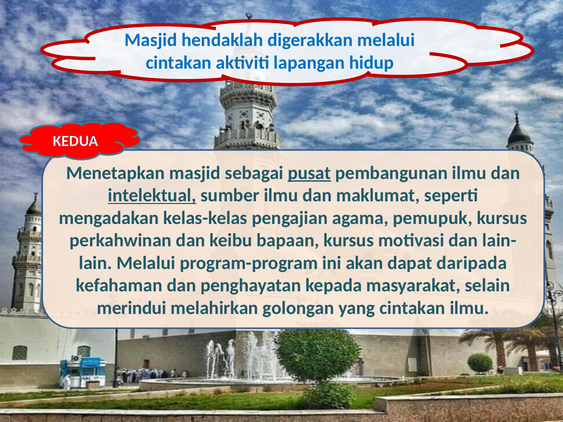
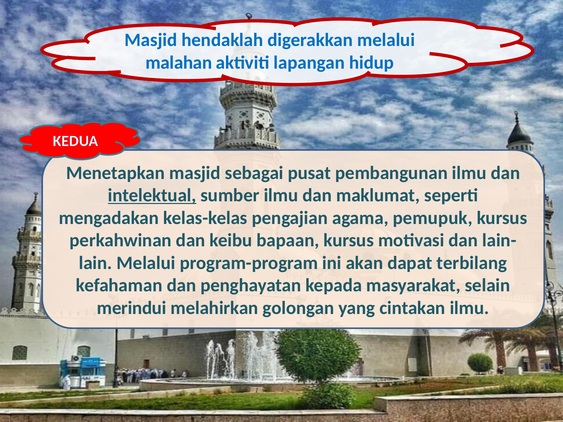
cintakan at (179, 63): cintakan -> malahan
pusat underline: present -> none
daripada: daripada -> terbilang
